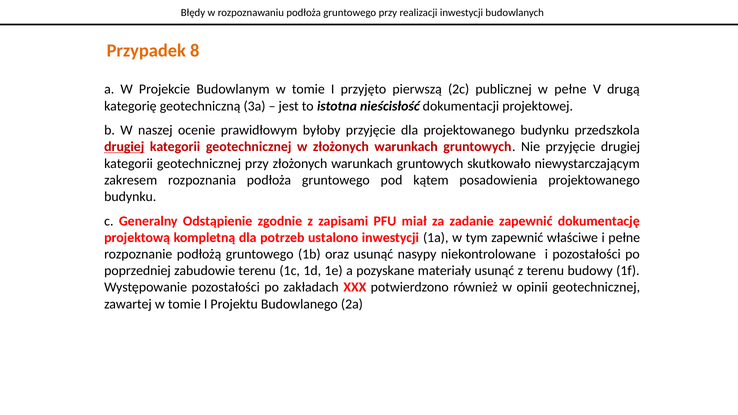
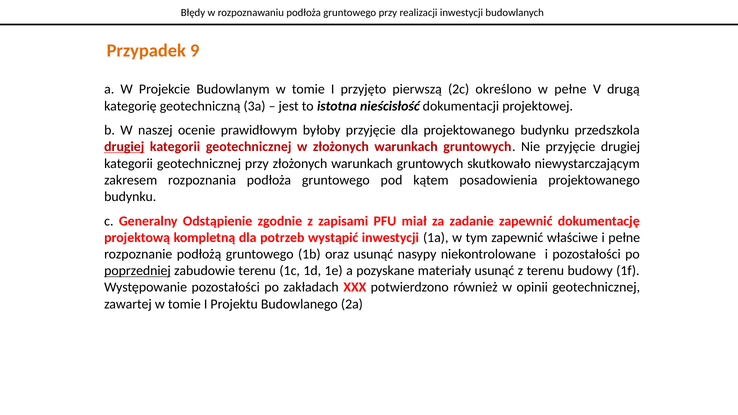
8: 8 -> 9
publicznej: publicznej -> określono
ustalono: ustalono -> wystąpić
poprzedniej underline: none -> present
